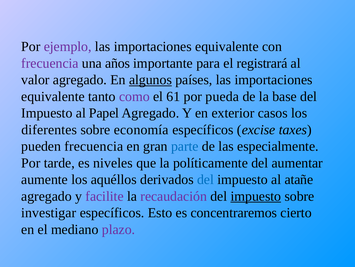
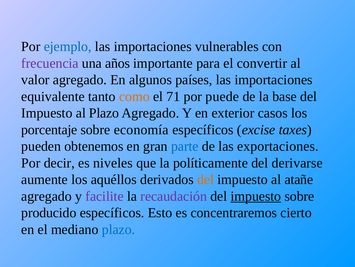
ejemplo colour: purple -> blue
equivalente at (227, 46): equivalente -> vulnerables
registrará: registrará -> convertir
algunos underline: present -> none
como colour: purple -> orange
61: 61 -> 71
pueda: pueda -> puede
al Papel: Papel -> Plazo
diferentes: diferentes -> porcentaje
pueden frecuencia: frecuencia -> obtenemos
especialmente: especialmente -> exportaciones
tarde: tarde -> decir
aumentar: aumentar -> derivarse
del at (206, 179) colour: blue -> orange
investigar: investigar -> producido
plazo at (119, 229) colour: purple -> blue
